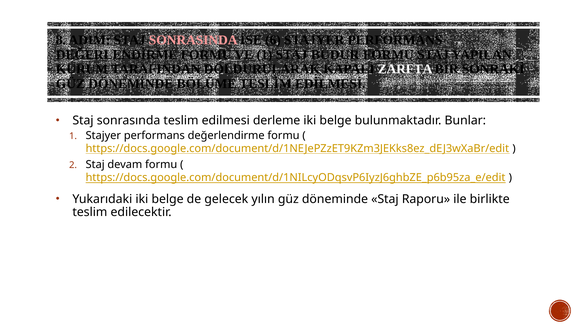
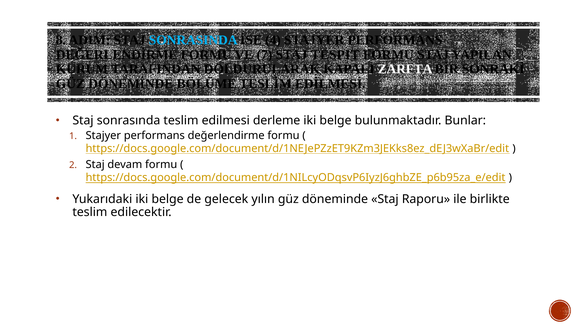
SONRASINDA colour: pink -> light blue
6: 6 -> 4
VE 1: 1 -> 7
BUDUR: BUDUR -> TESPIT
